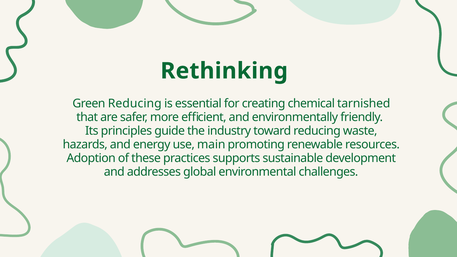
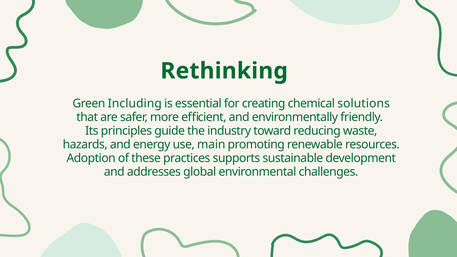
Green Reducing: Reducing -> Including
tarnished: tarnished -> solutions
